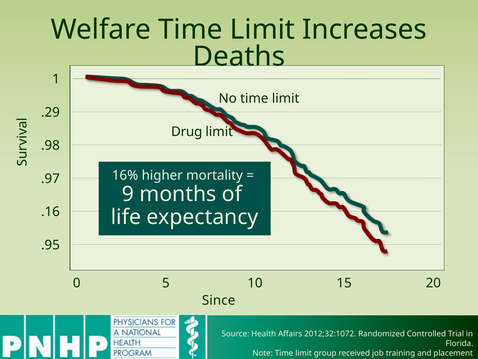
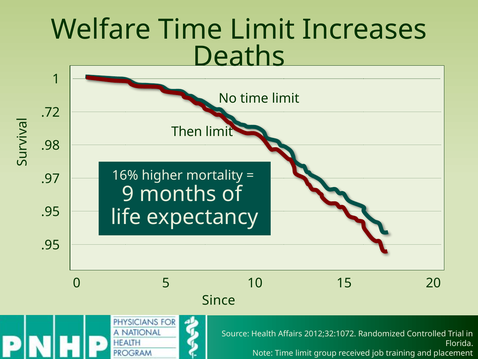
.29: .29 -> .72
Drug: Drug -> Then
.16 at (50, 212): .16 -> .95
